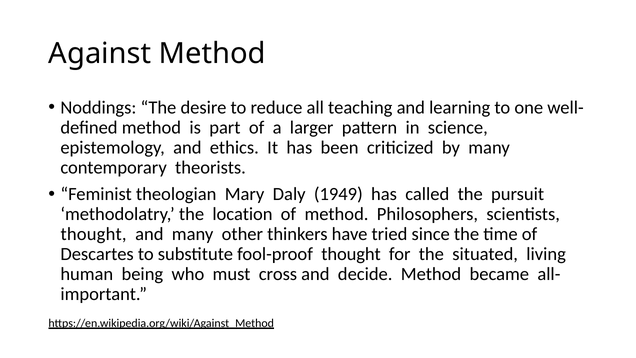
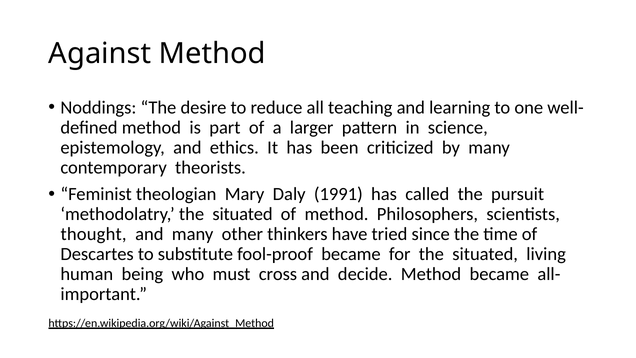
1949: 1949 -> 1991
methodolatry the location: location -> situated
fool-proof thought: thought -> became
